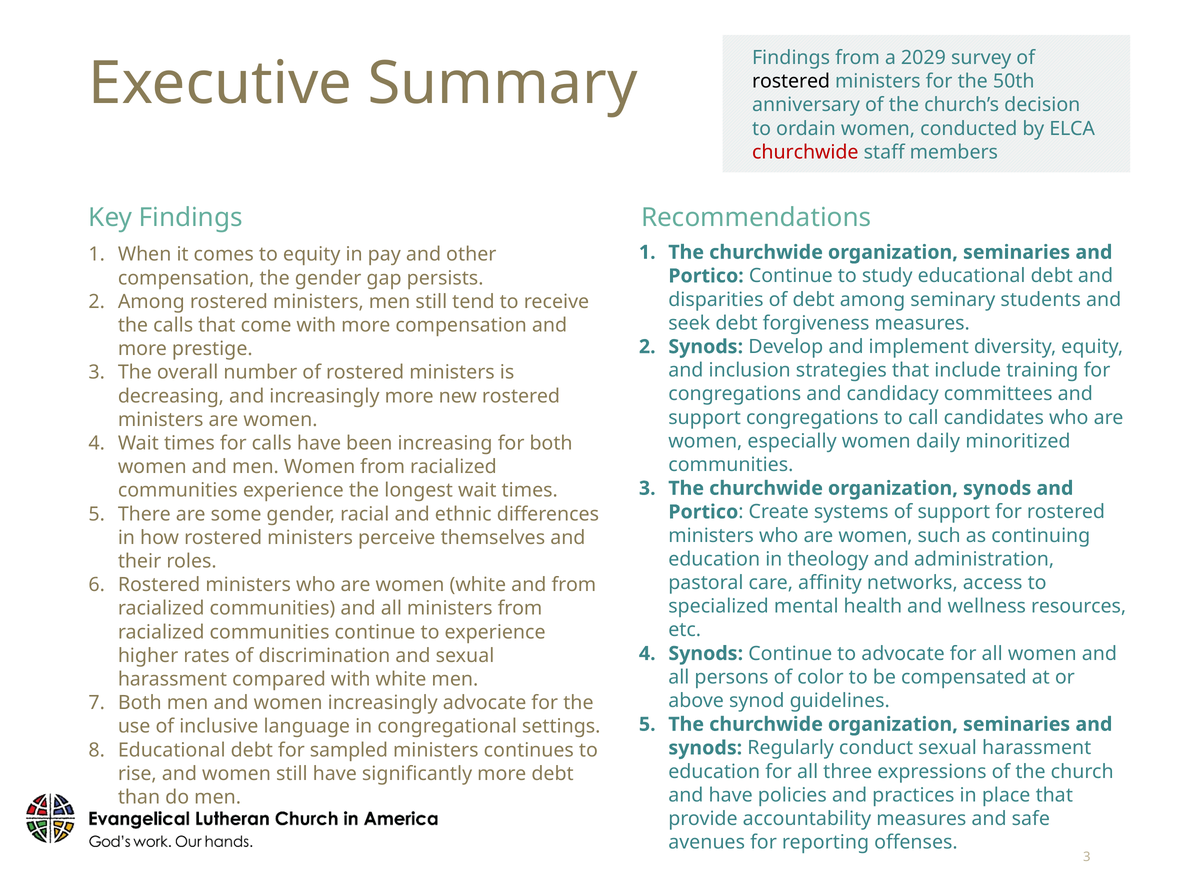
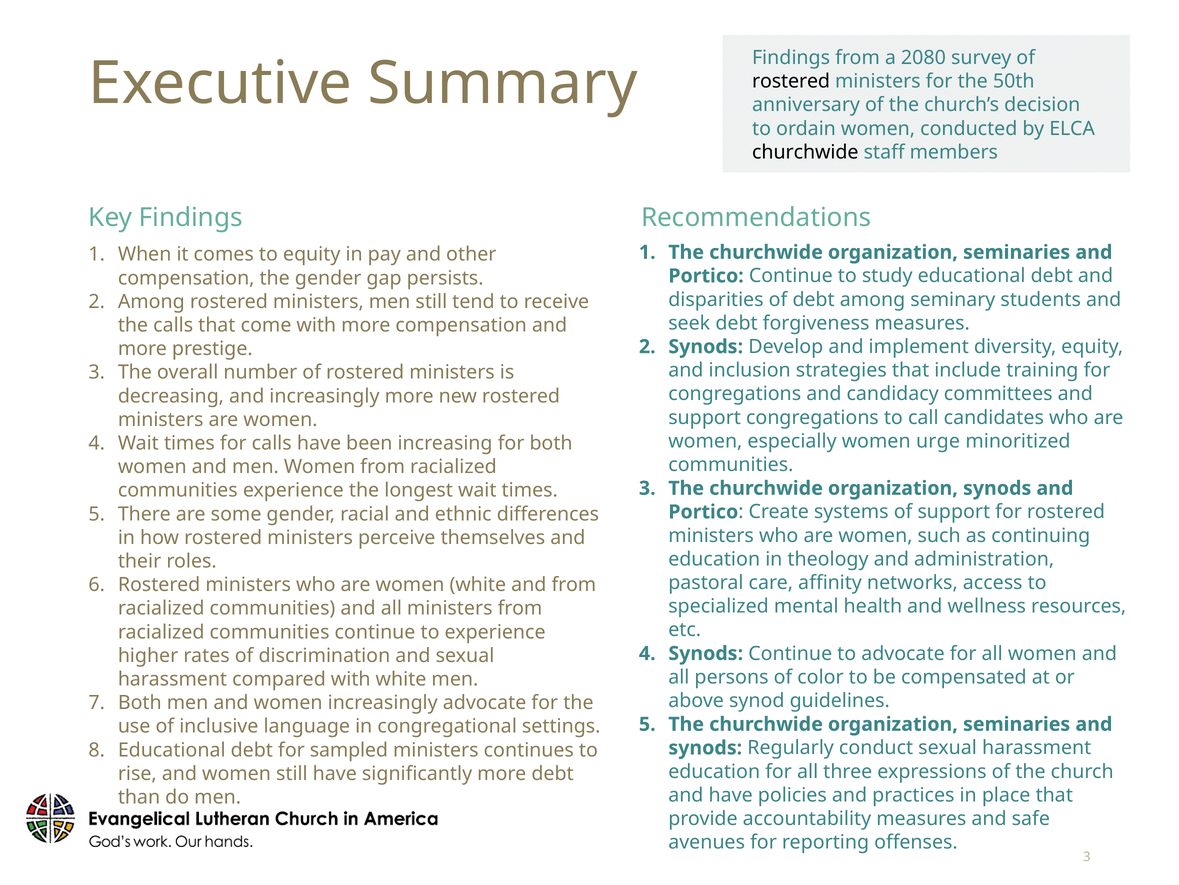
2029: 2029 -> 2080
churchwide at (805, 152) colour: red -> black
daily: daily -> urge
